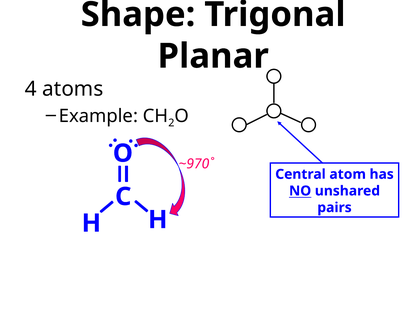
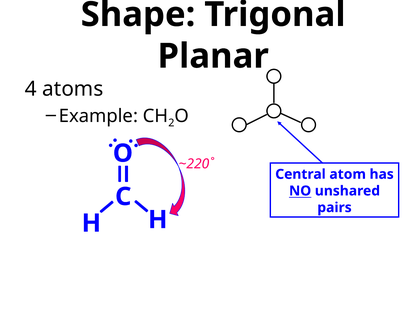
~970˚: ~970˚ -> ~220˚
